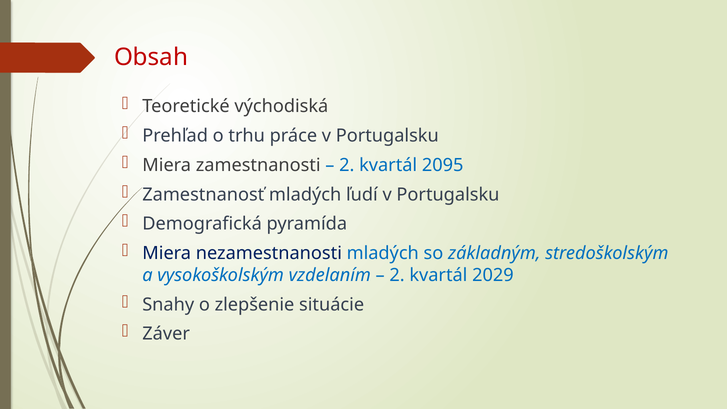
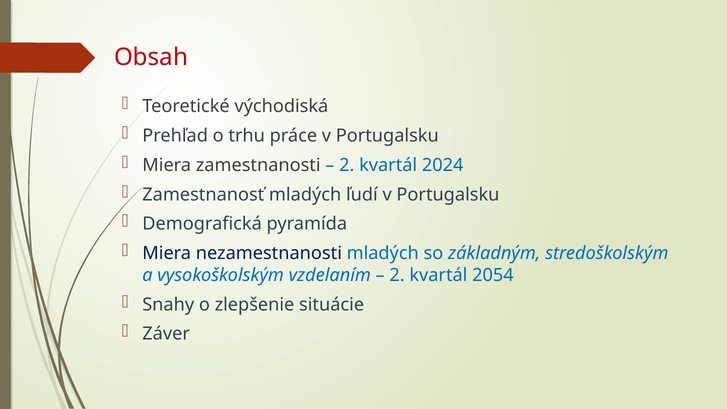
2095: 2095 -> 2024
2029: 2029 -> 2054
